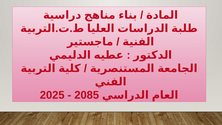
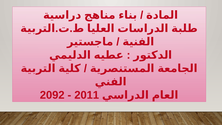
2025: 2025 -> 2092
2085: 2085 -> 2011
